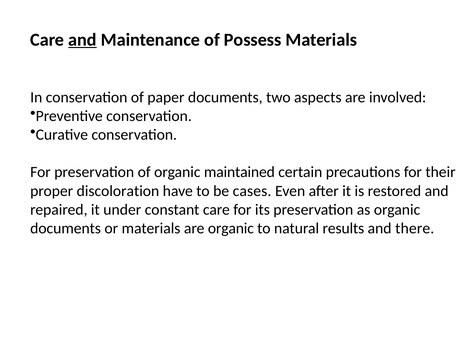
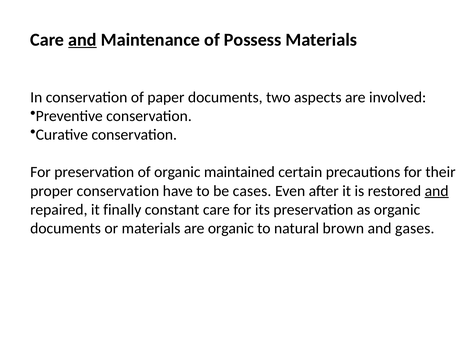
proper discoloration: discoloration -> conservation
and at (437, 191) underline: none -> present
under: under -> finally
results: results -> brown
there: there -> gases
